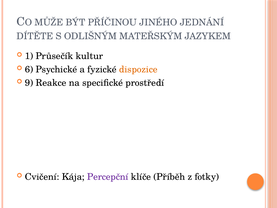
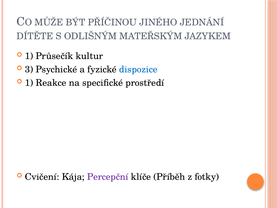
6: 6 -> 3
dispozice colour: orange -> blue
9 at (29, 83): 9 -> 1
